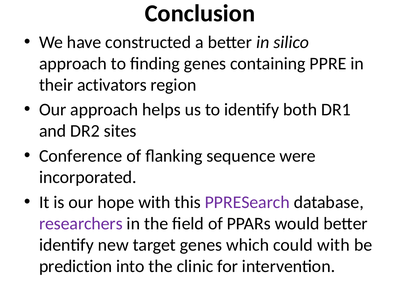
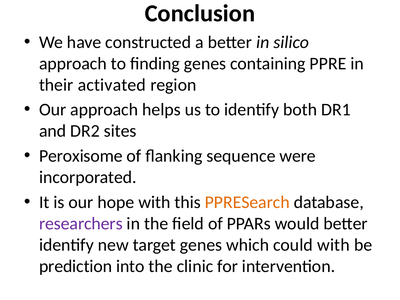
activators: activators -> activated
Conference: Conference -> Peroxisome
PPRESearch colour: purple -> orange
